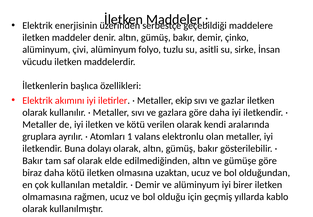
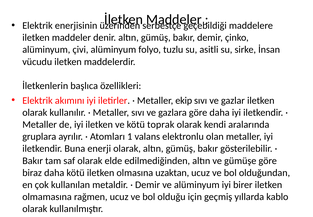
verilen: verilen -> toprak
dolayı: dolayı -> enerji
